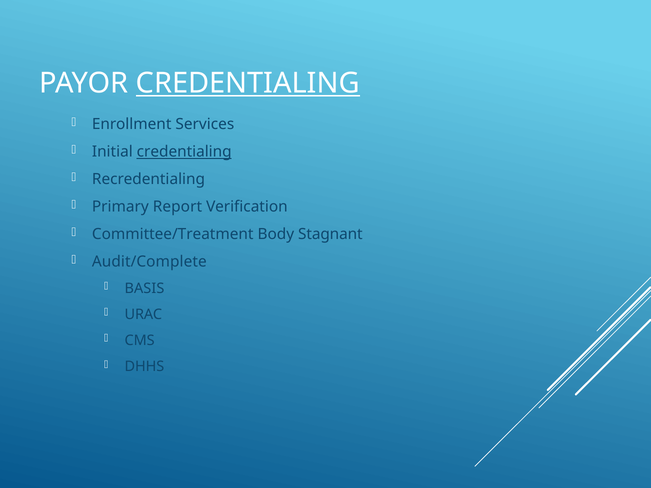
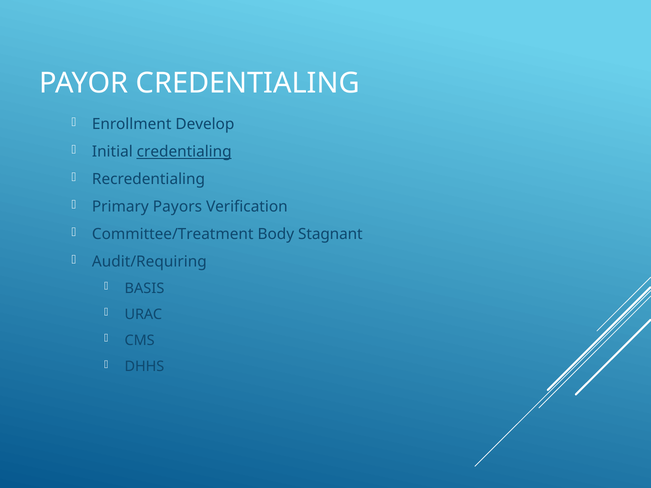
CREDENTIALING at (248, 83) underline: present -> none
Services: Services -> Develop
Report: Report -> Payors
Audit/Complete: Audit/Complete -> Audit/Requiring
